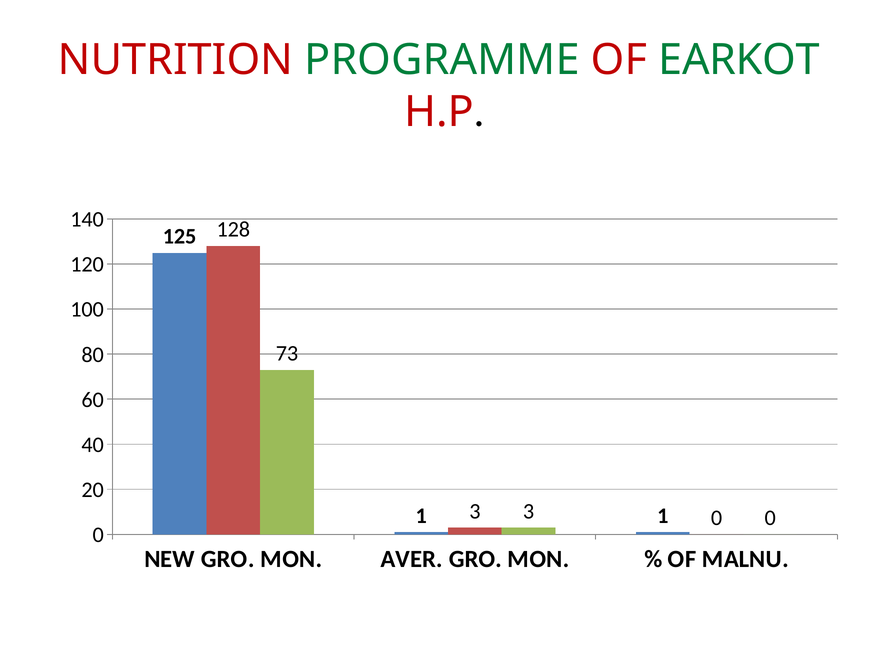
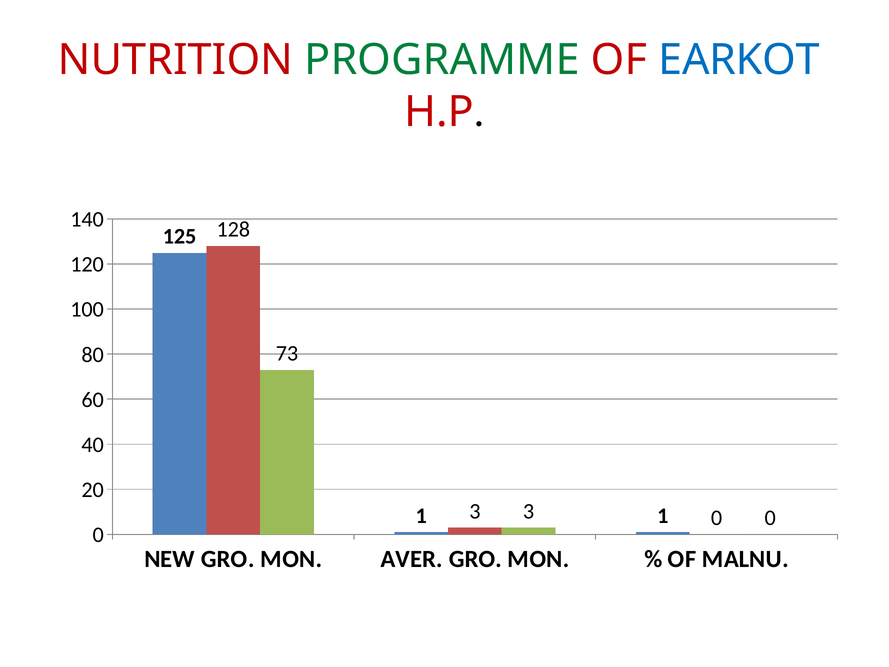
EARKOT colour: green -> blue
